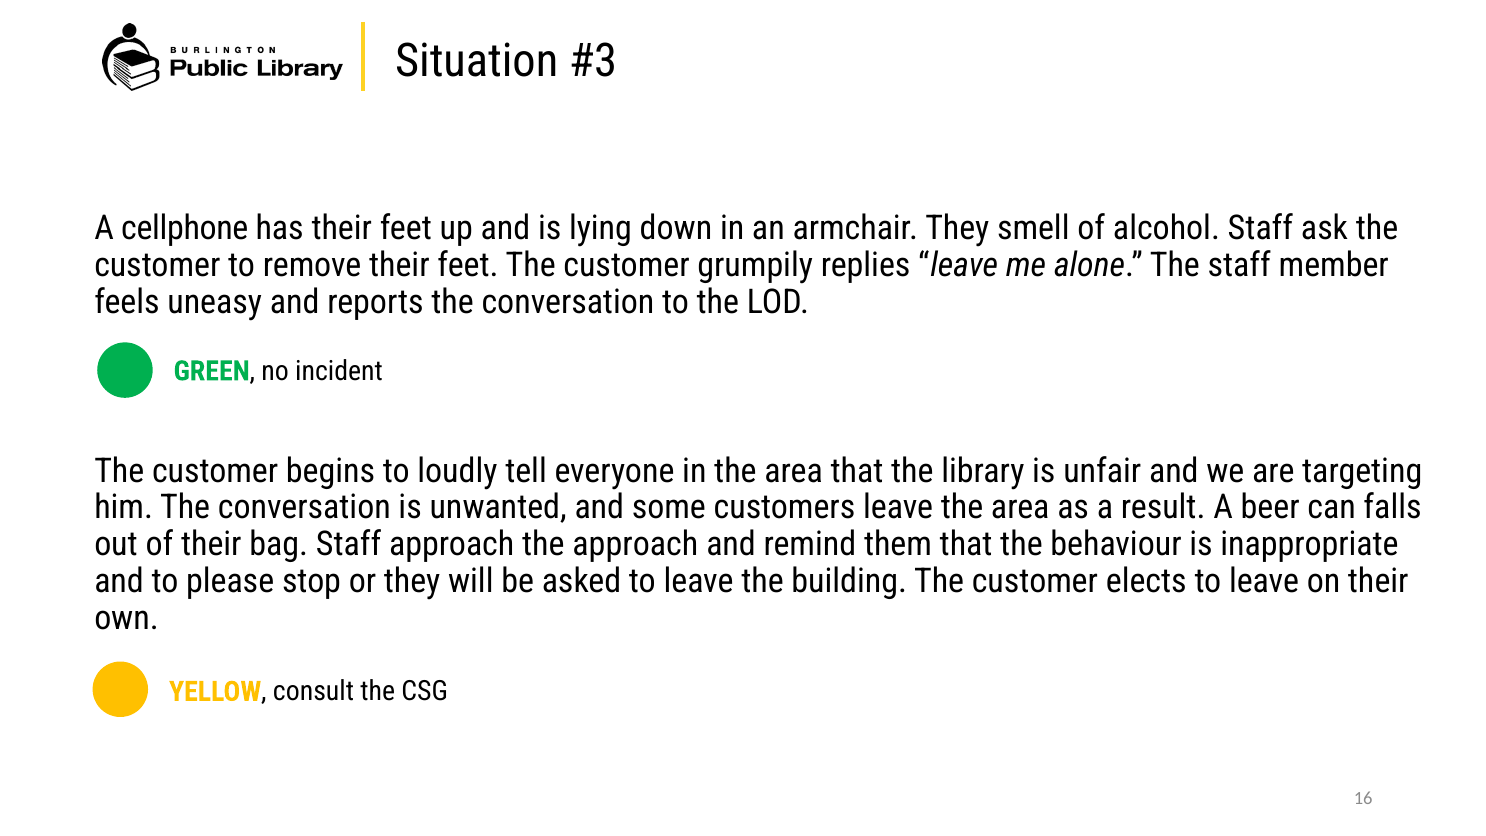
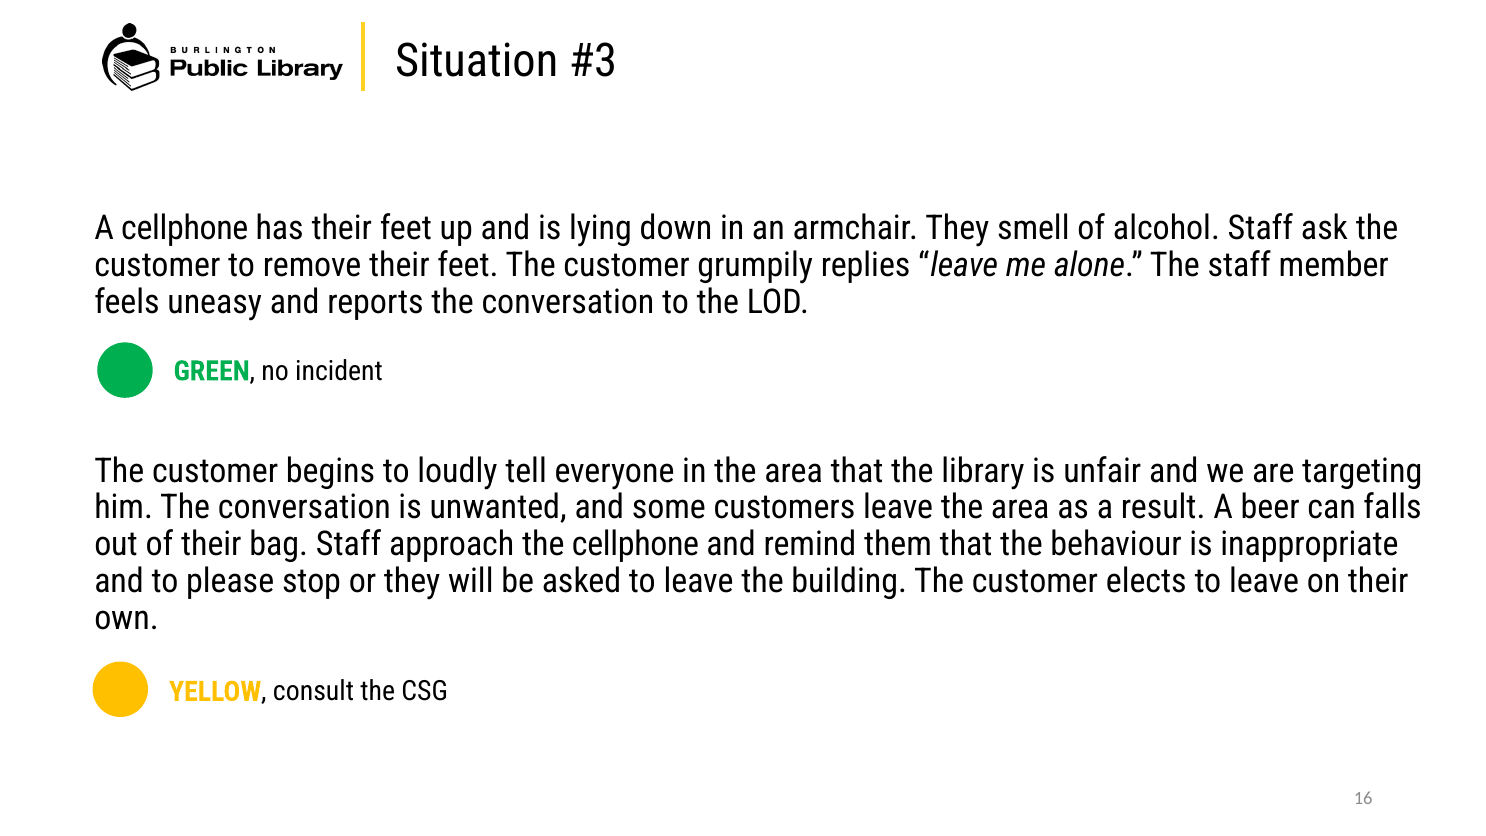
the approach: approach -> cellphone
